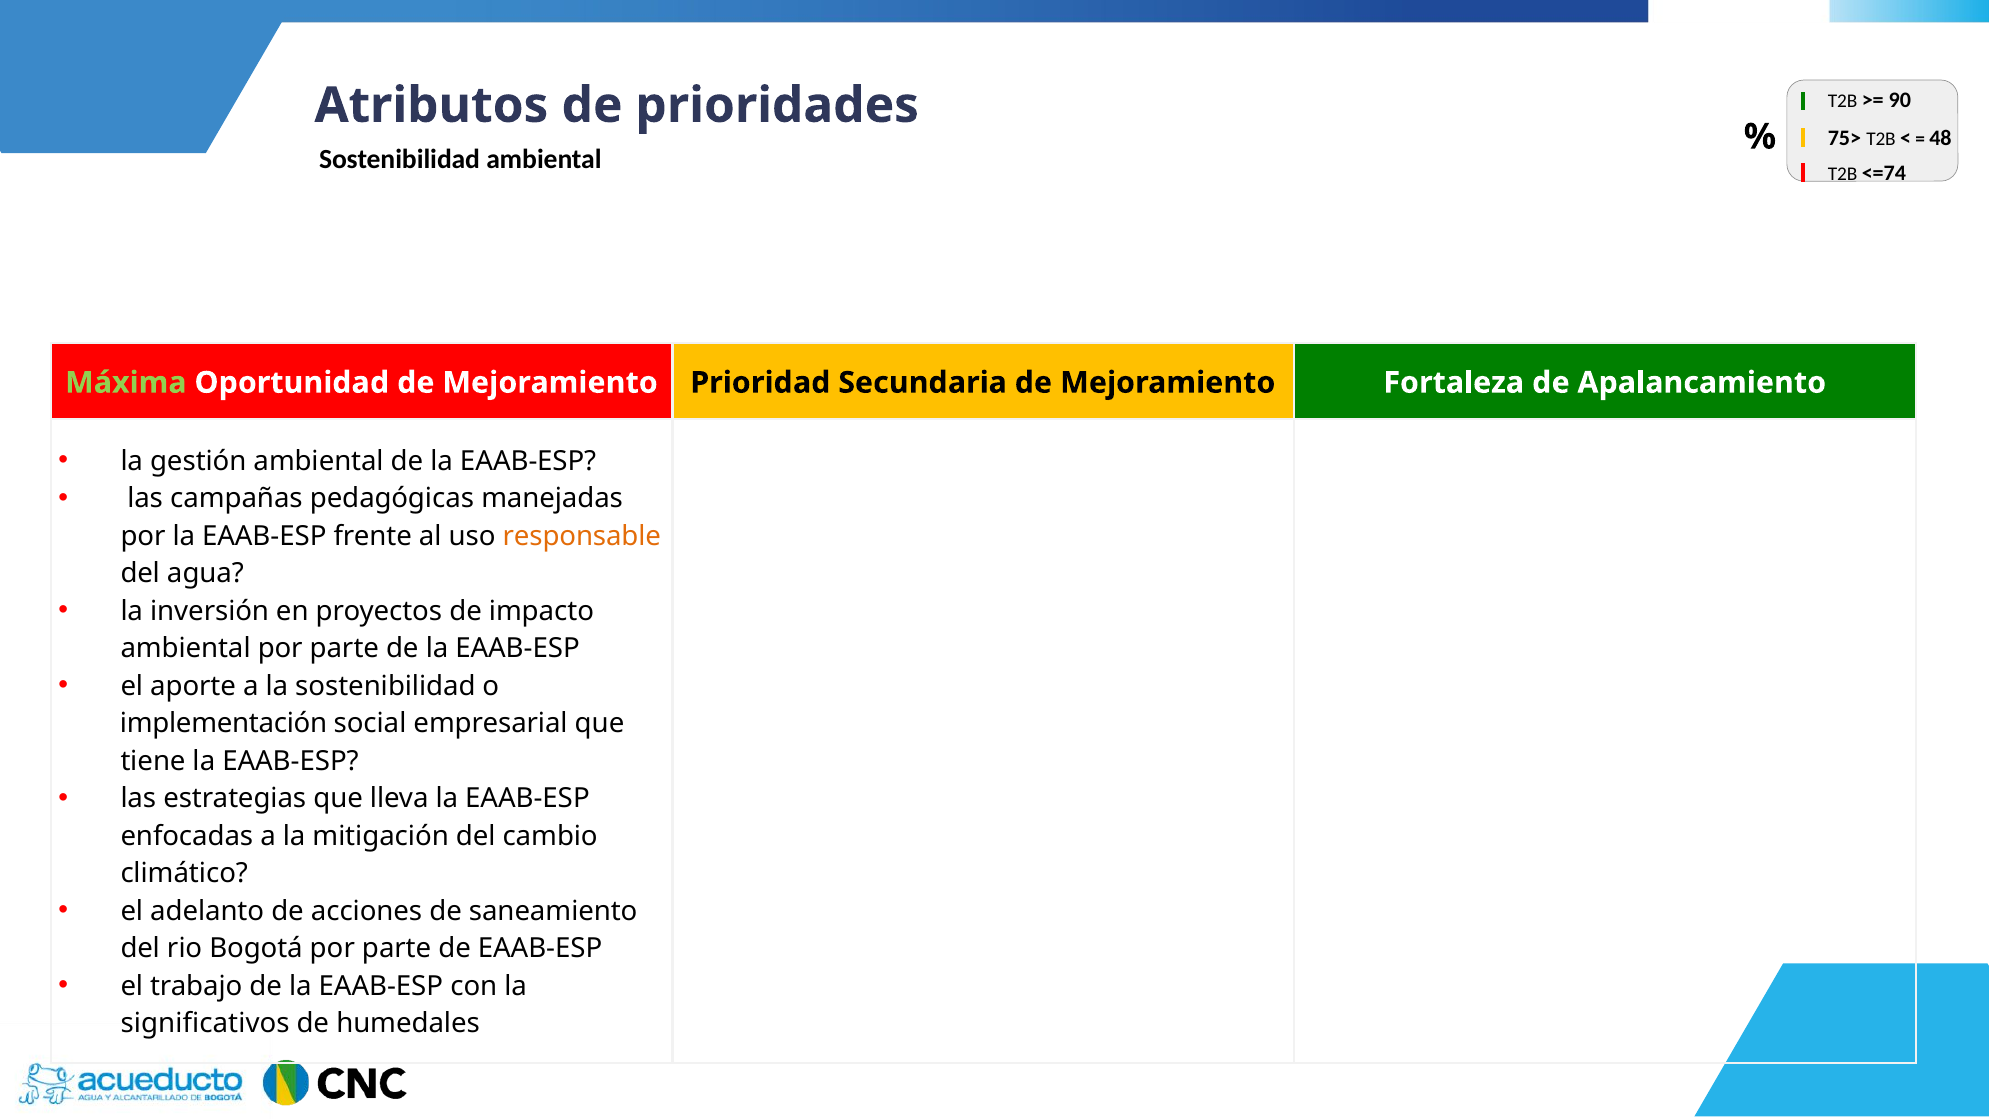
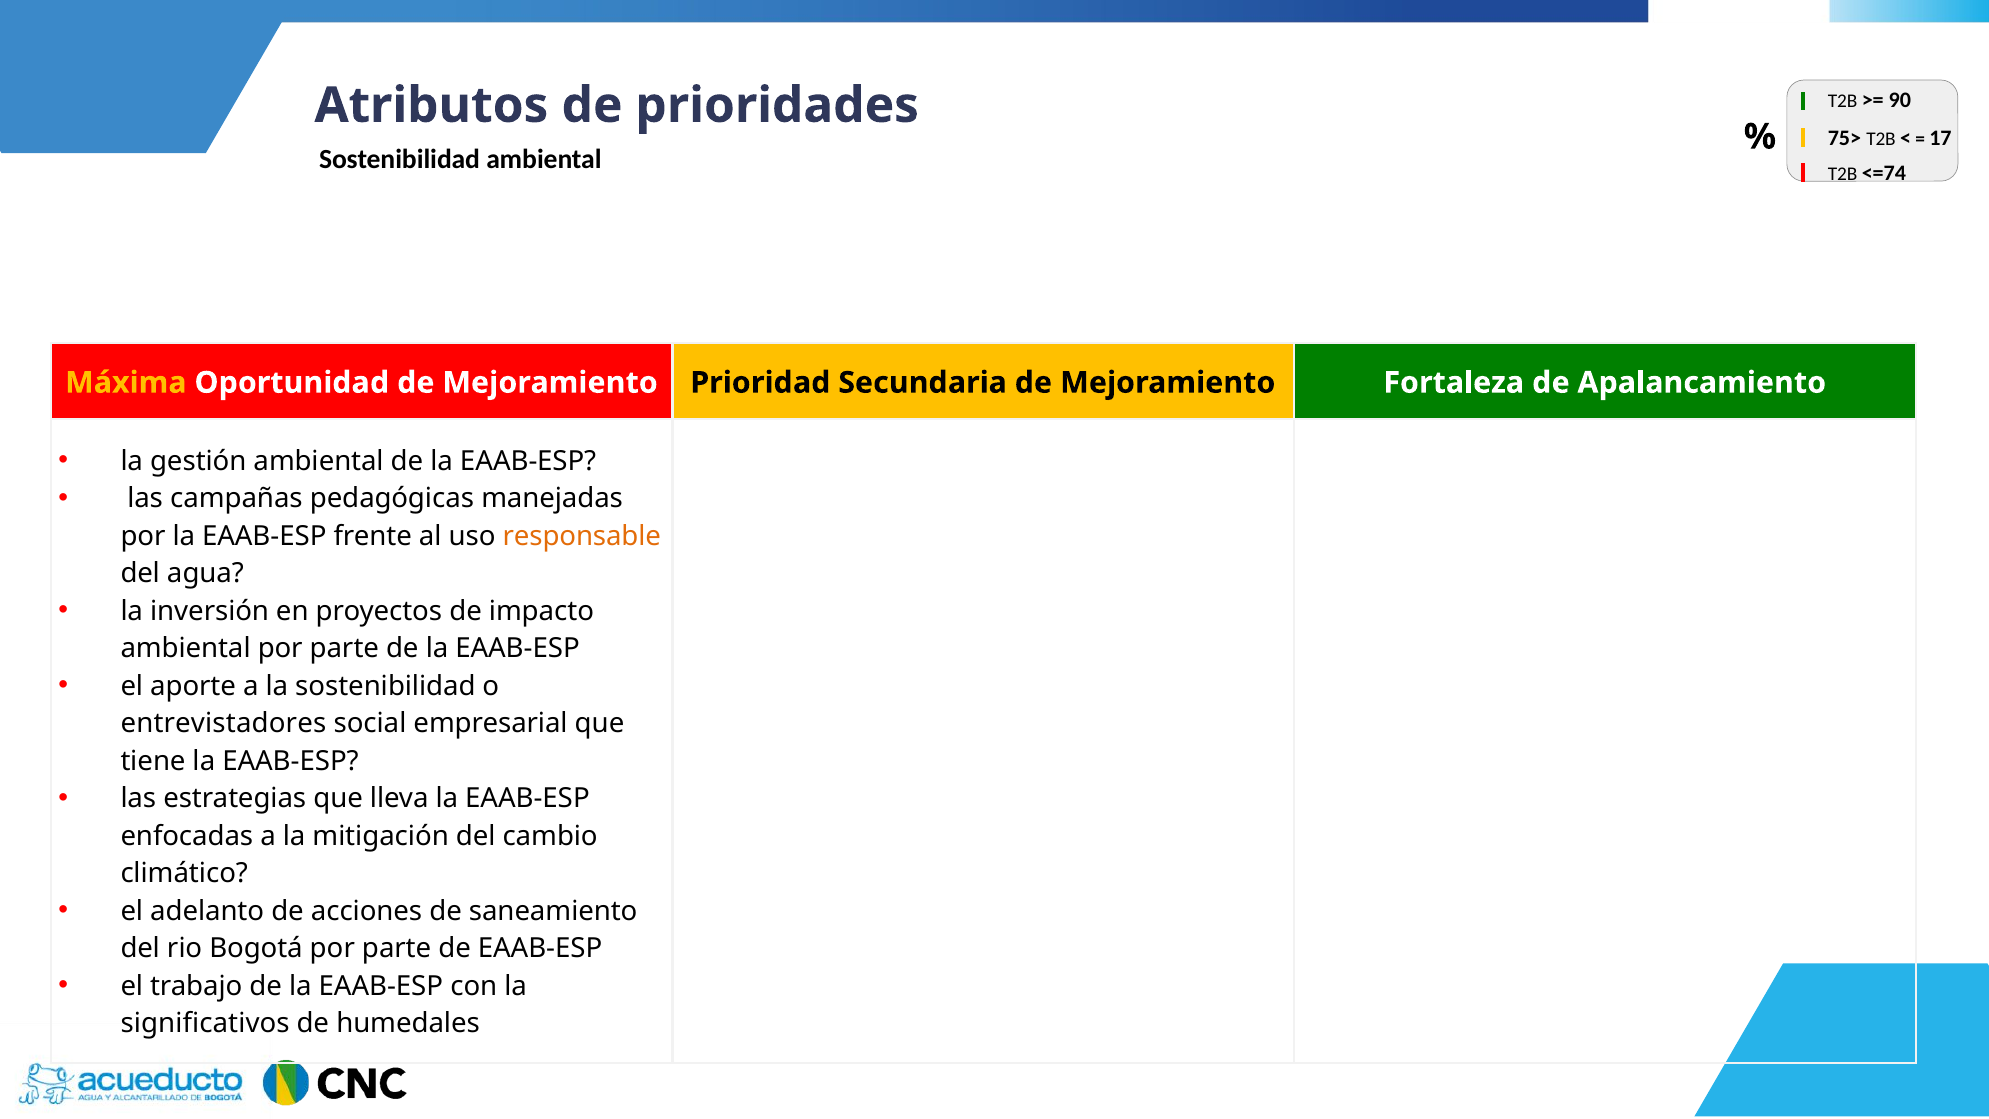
48: 48 -> 17
Máxima colour: light green -> yellow
implementación: implementación -> entrevistadores
